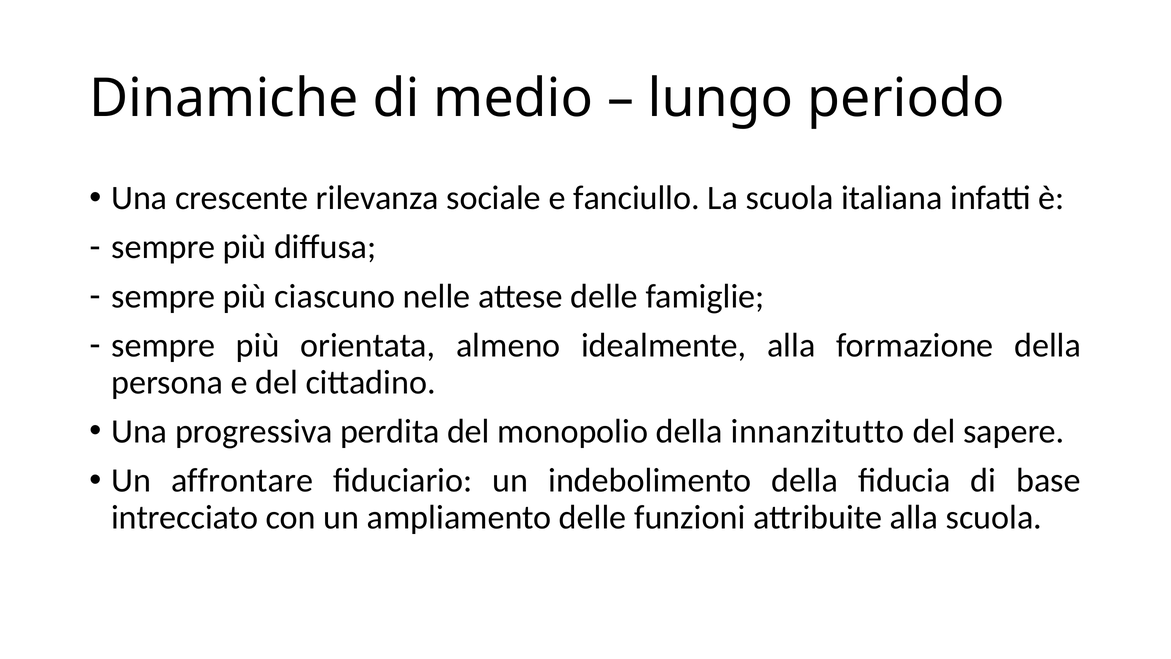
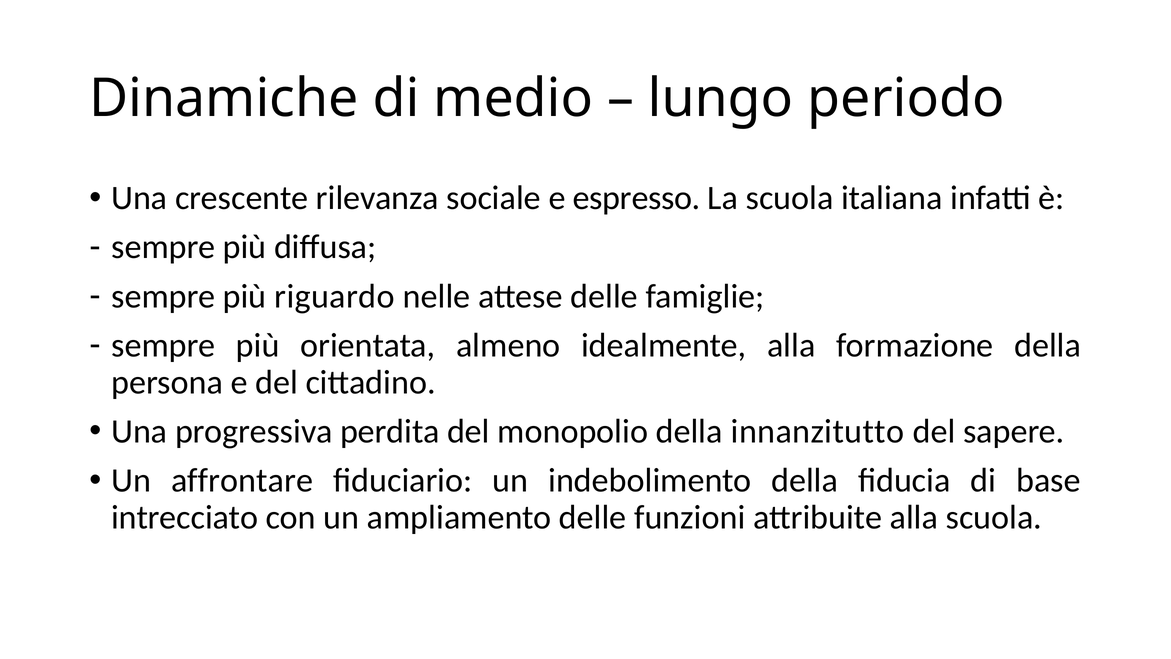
fanciullo: fanciullo -> espresso
ciascuno: ciascuno -> riguardo
